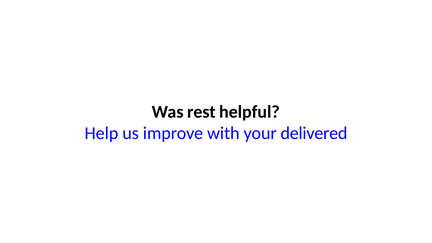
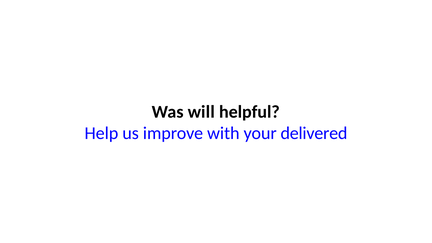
rest: rest -> will
